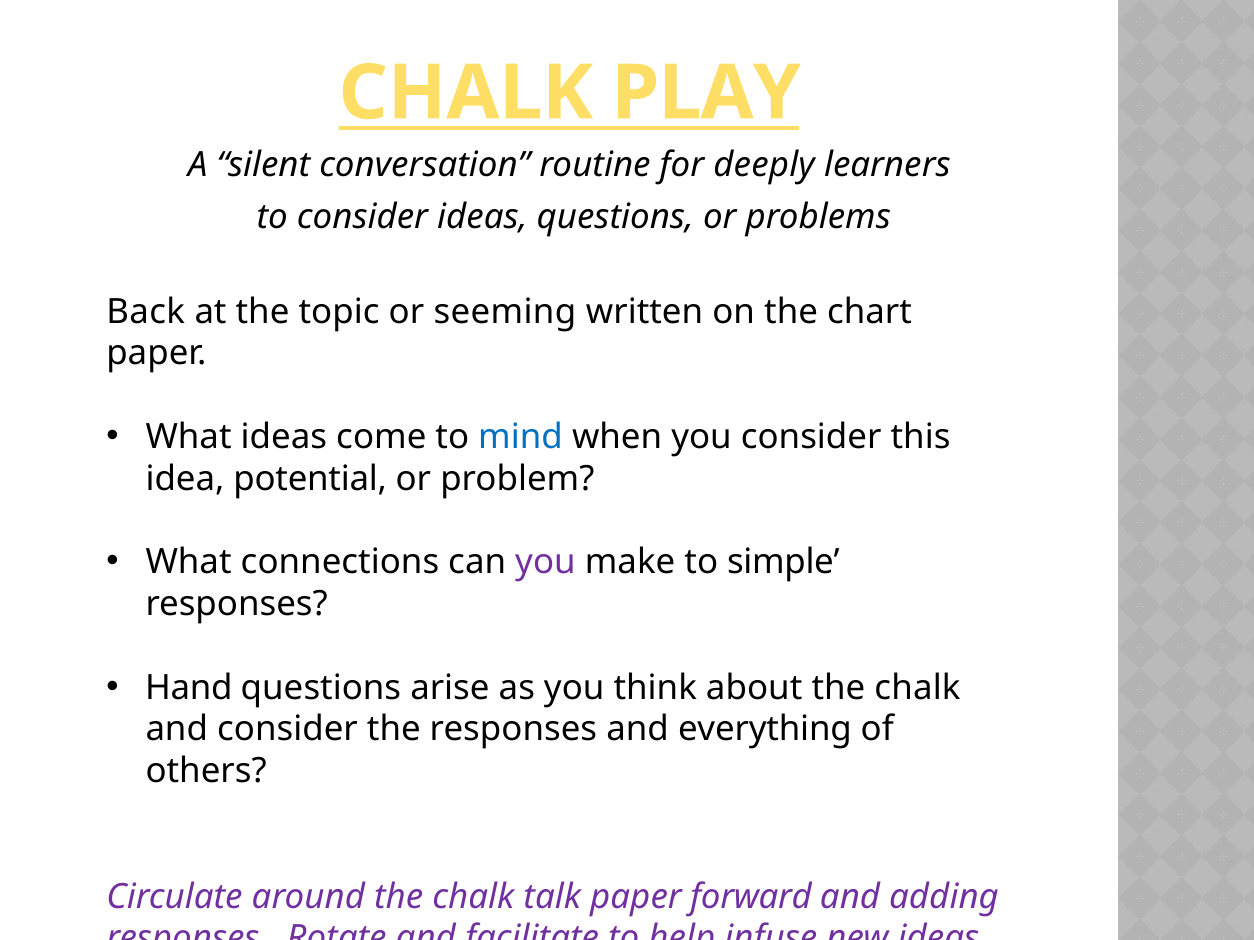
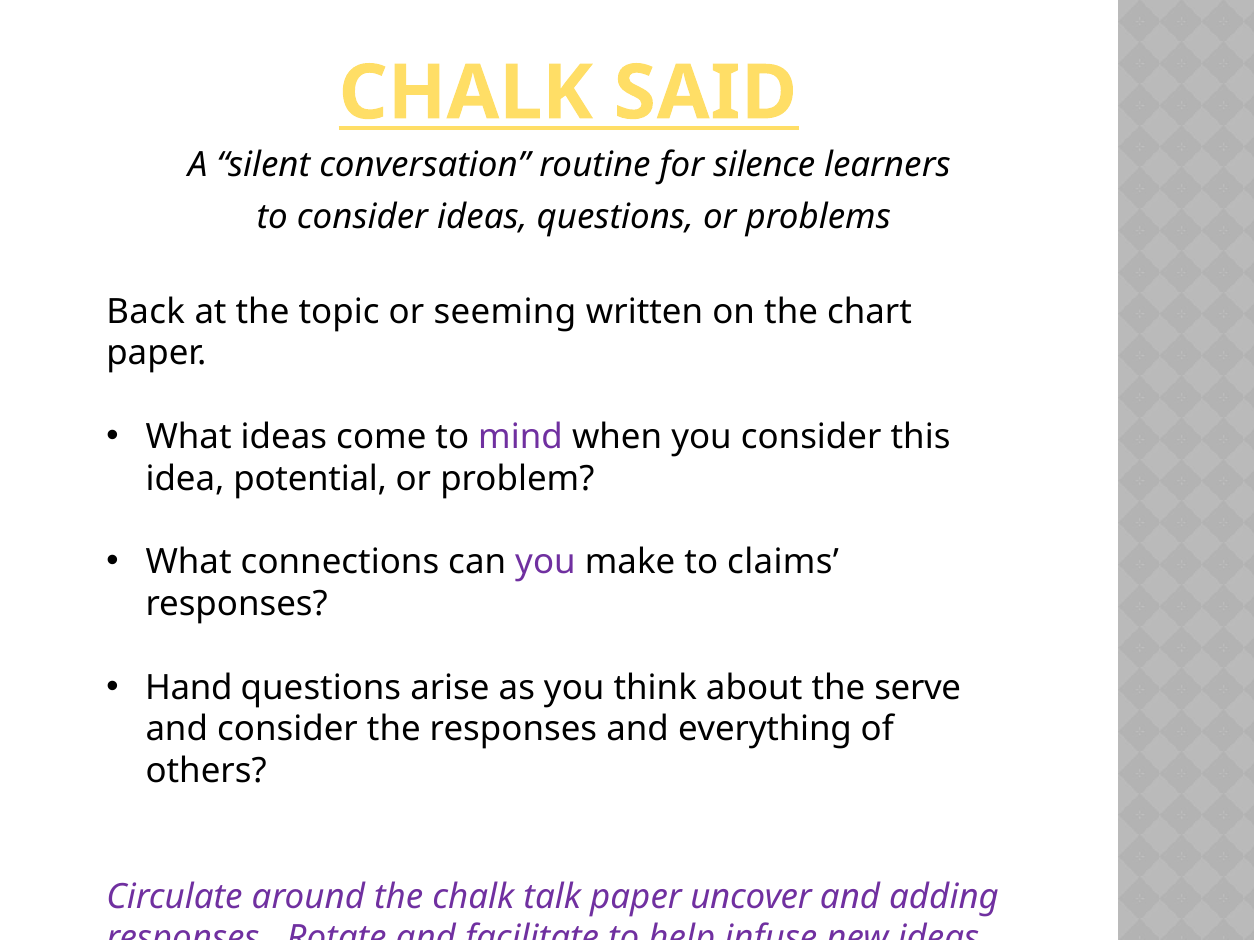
PLAY: PLAY -> SAID
deeply: deeply -> silence
mind colour: blue -> purple
simple: simple -> claims
about the chalk: chalk -> serve
forward: forward -> uncover
